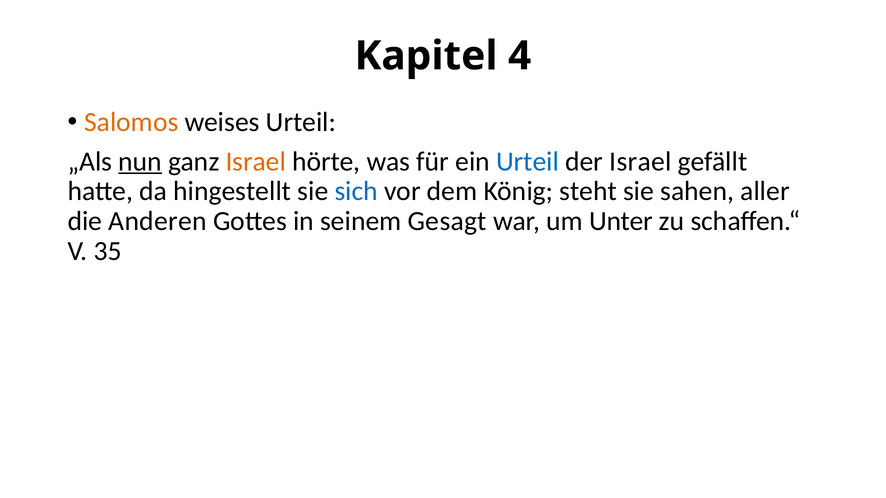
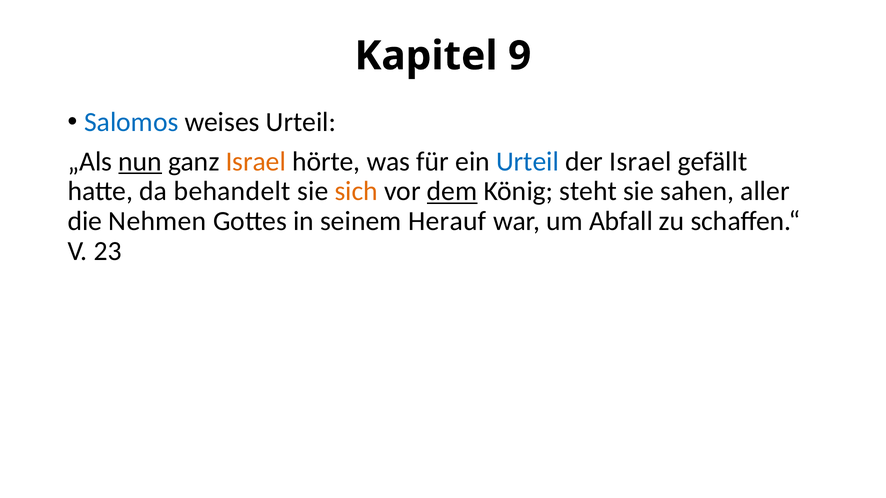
4: 4 -> 9
Salomos colour: orange -> blue
hingestellt: hingestellt -> behandelt
sich colour: blue -> orange
dem underline: none -> present
Anderen: Anderen -> Nehmen
Gesagt: Gesagt -> Herauf
Unter: Unter -> Abfall
35: 35 -> 23
